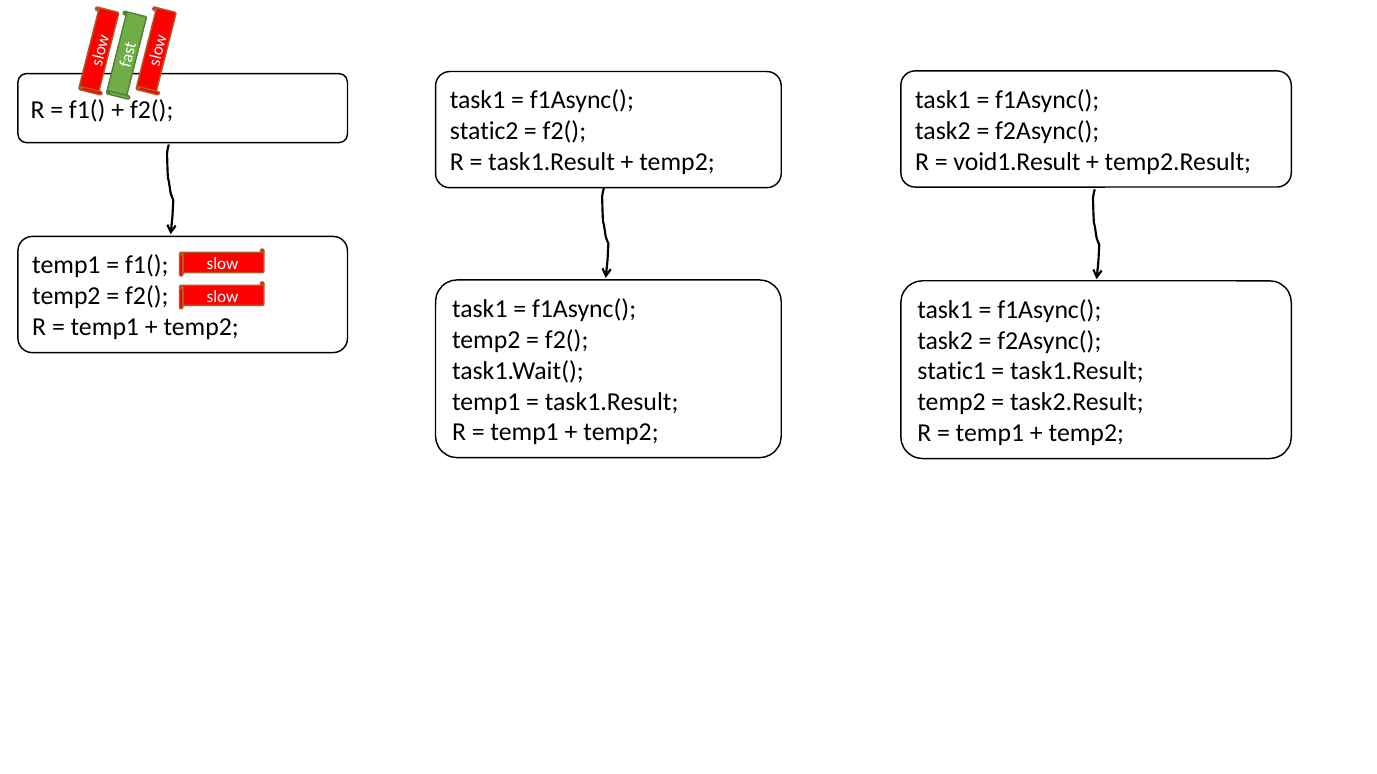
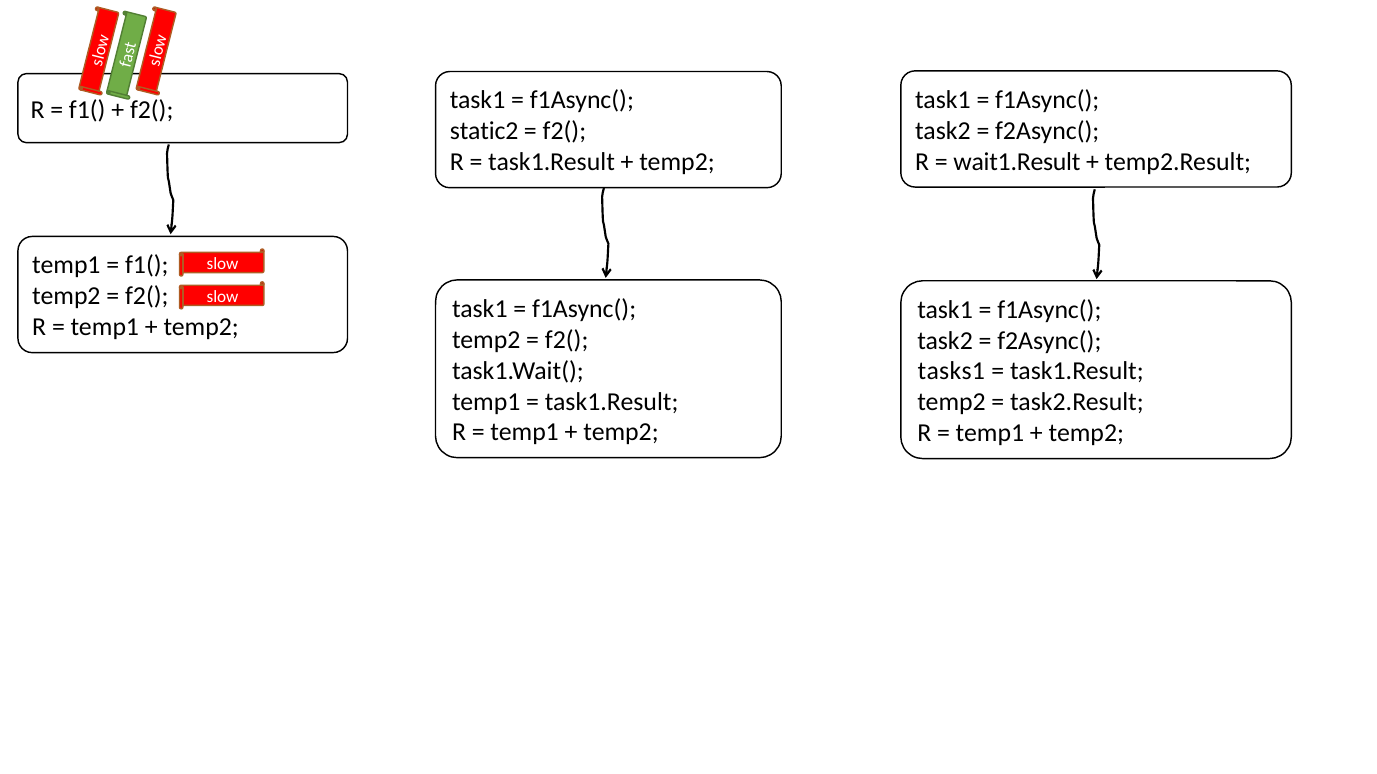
void1.Result: void1.Result -> wait1.Result
static1: static1 -> tasks1
